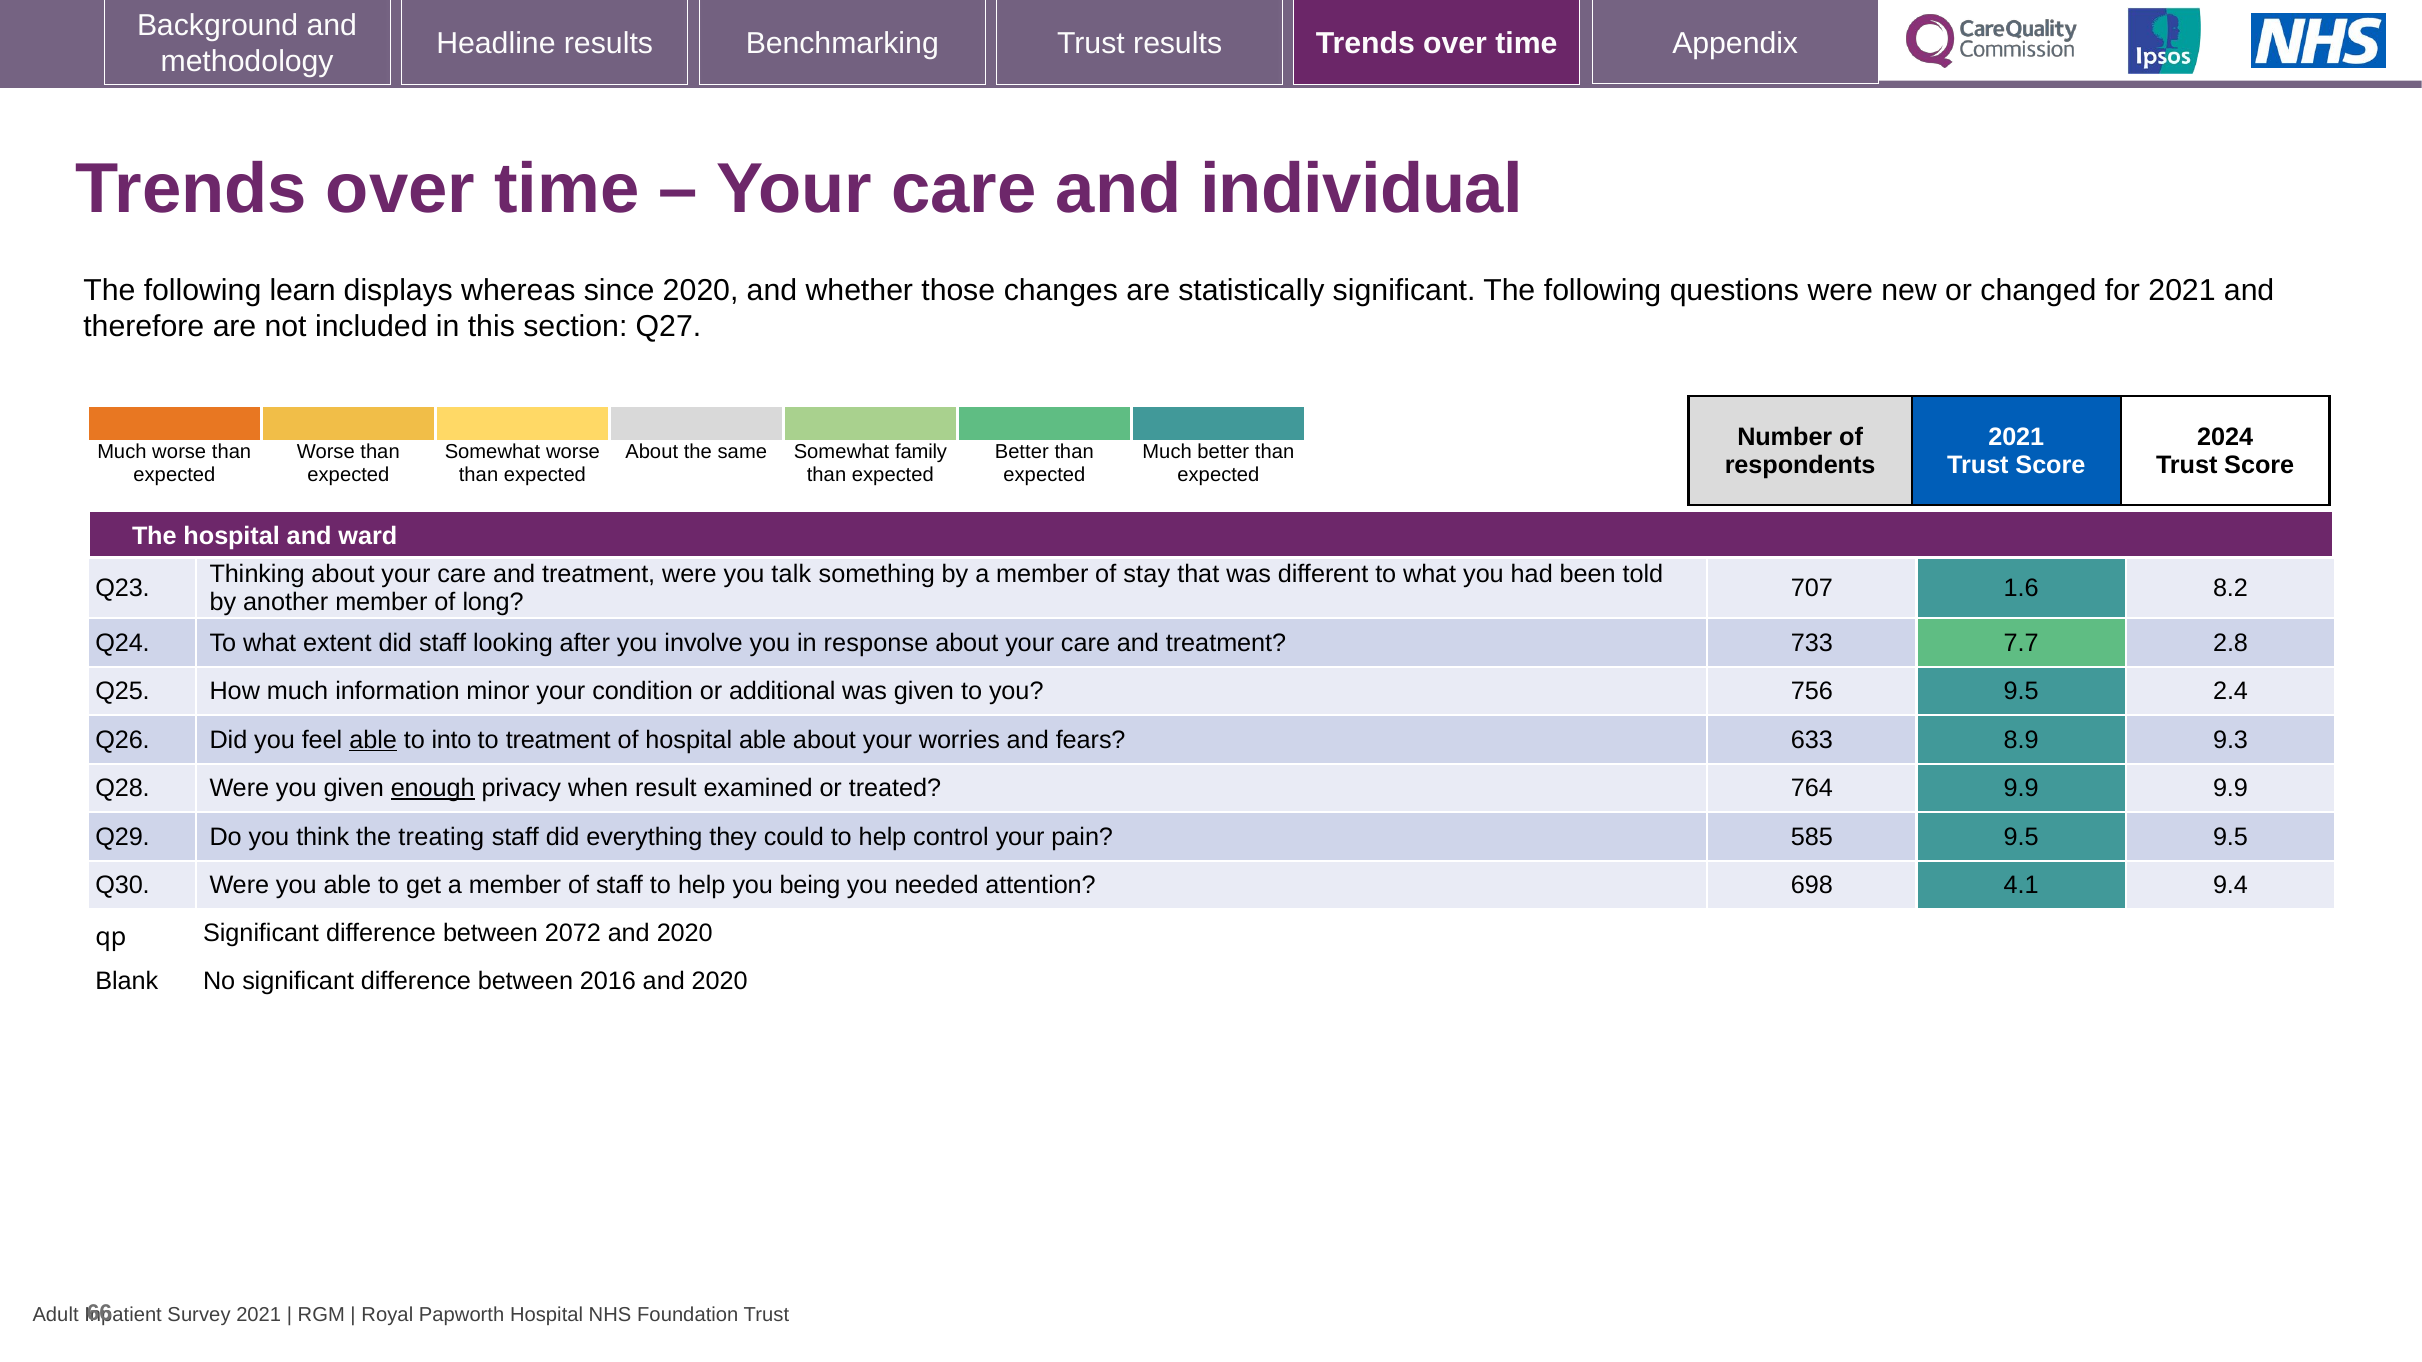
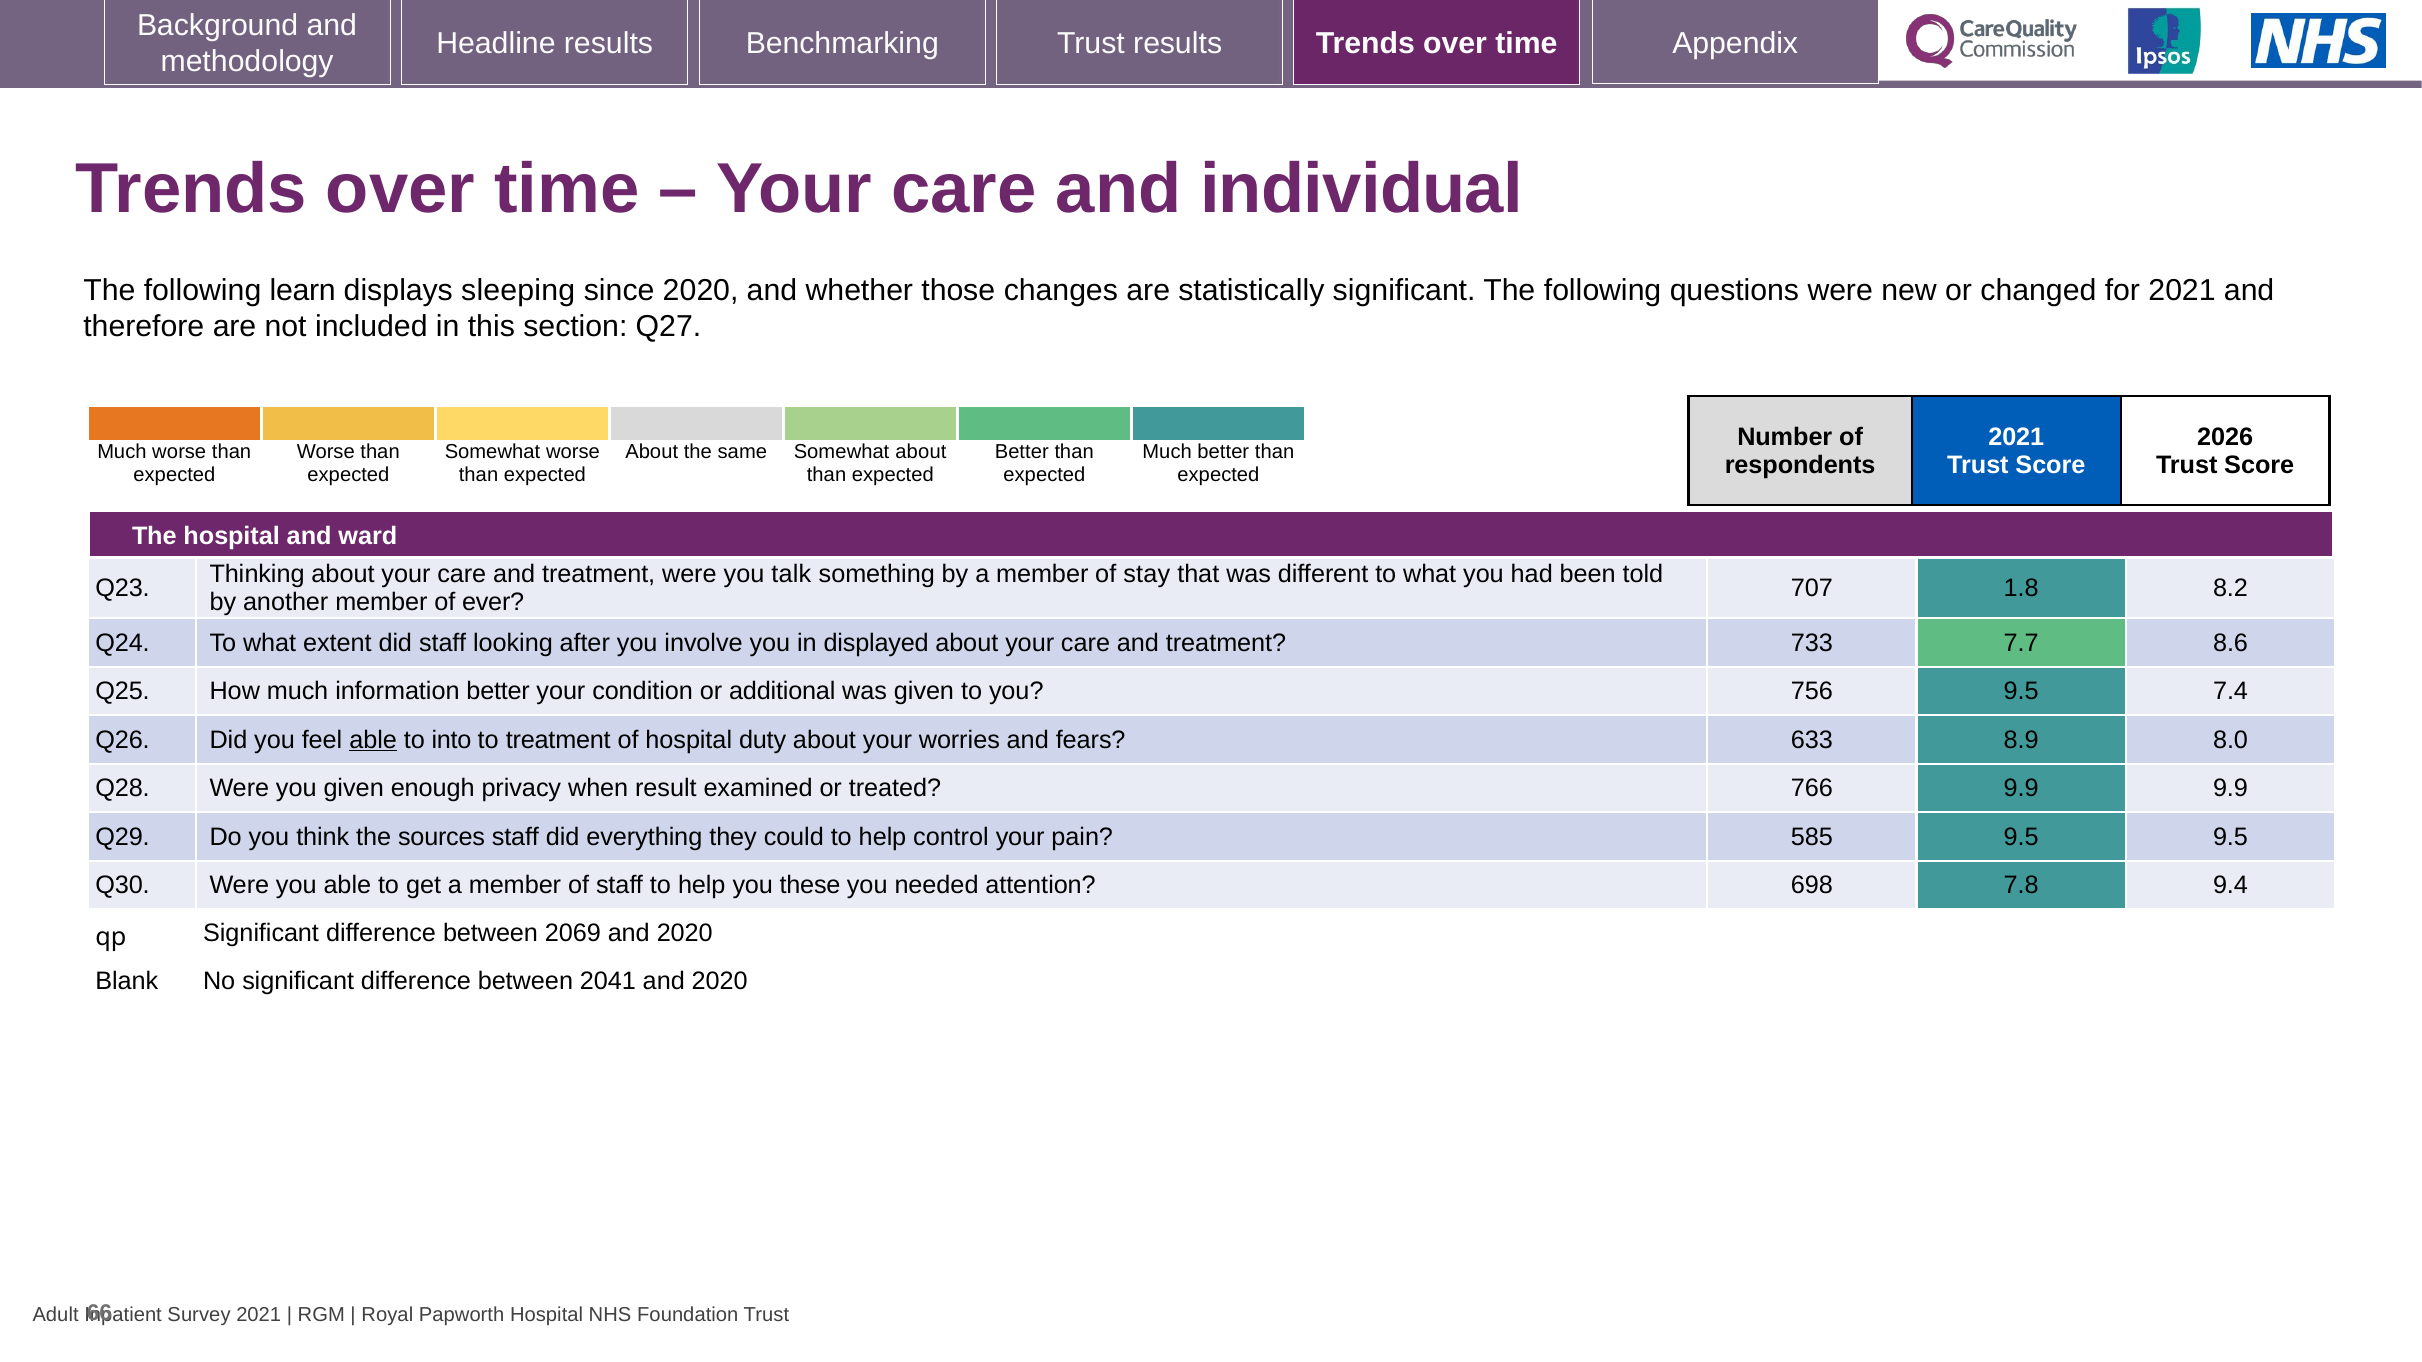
whereas: whereas -> sleeping
2024: 2024 -> 2026
Somewhat family: family -> about
1.6: 1.6 -> 1.8
long: long -> ever
response: response -> displayed
2.8: 2.8 -> 8.6
information minor: minor -> better
2.4: 2.4 -> 7.4
hospital able: able -> duty
9.3: 9.3 -> 8.0
enough underline: present -> none
764: 764 -> 766
treating: treating -> sources
being: being -> these
4.1: 4.1 -> 7.8
2072: 2072 -> 2069
2016: 2016 -> 2041
